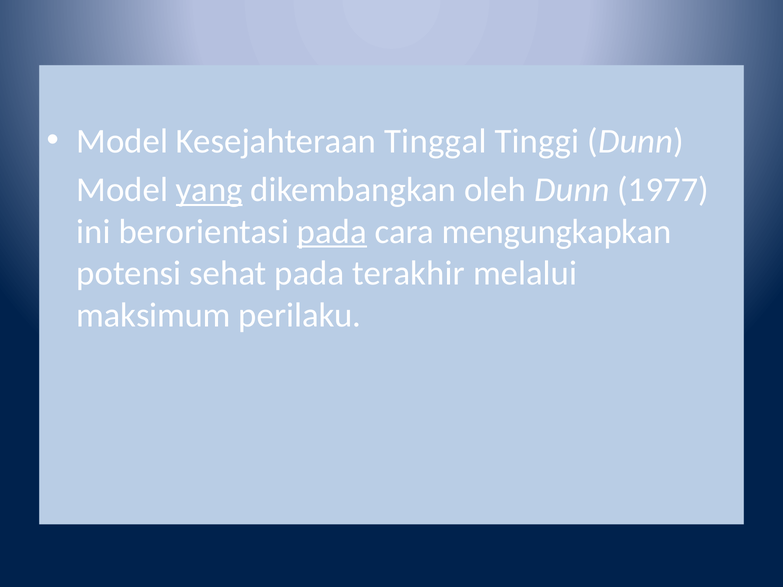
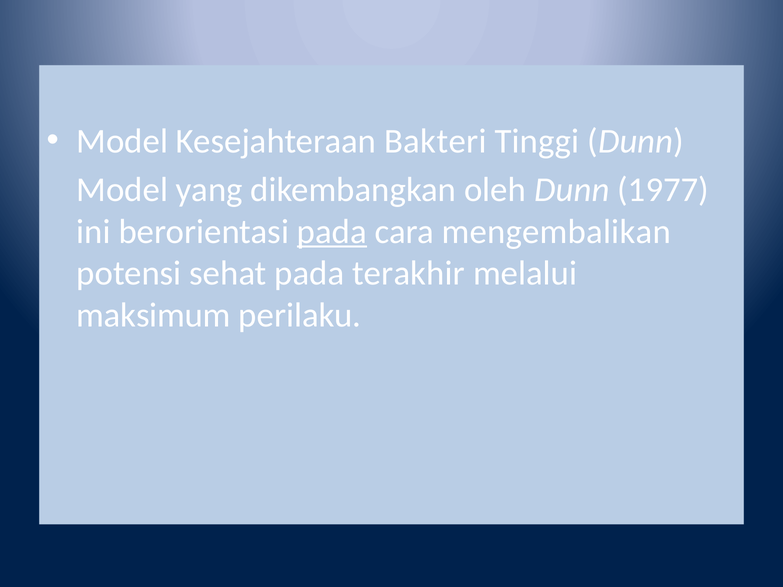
Tinggal: Tinggal -> Bakteri
yang underline: present -> none
mengungkapkan: mengungkapkan -> mengembalikan
